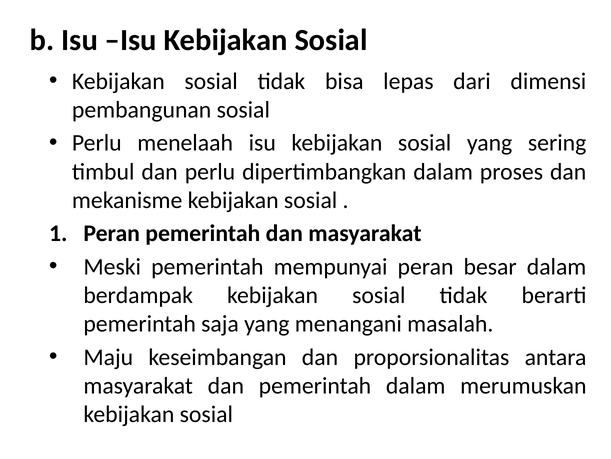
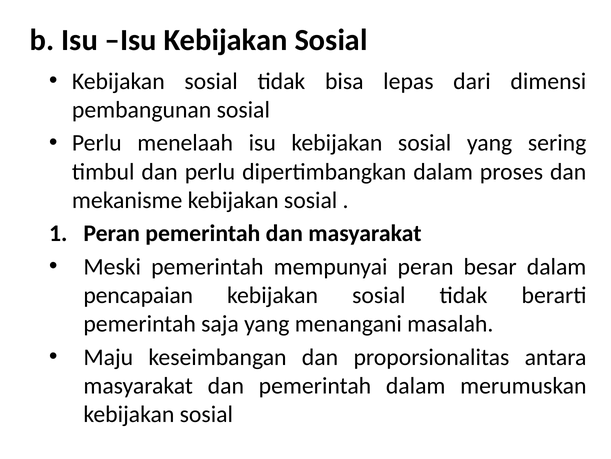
berdampak: berdampak -> pencapaian
